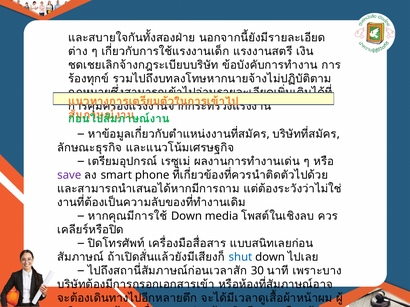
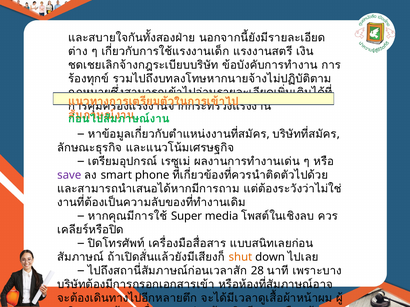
Down at (186, 216): Down -> Super
shut colour: blue -> orange
30: 30 -> 28
